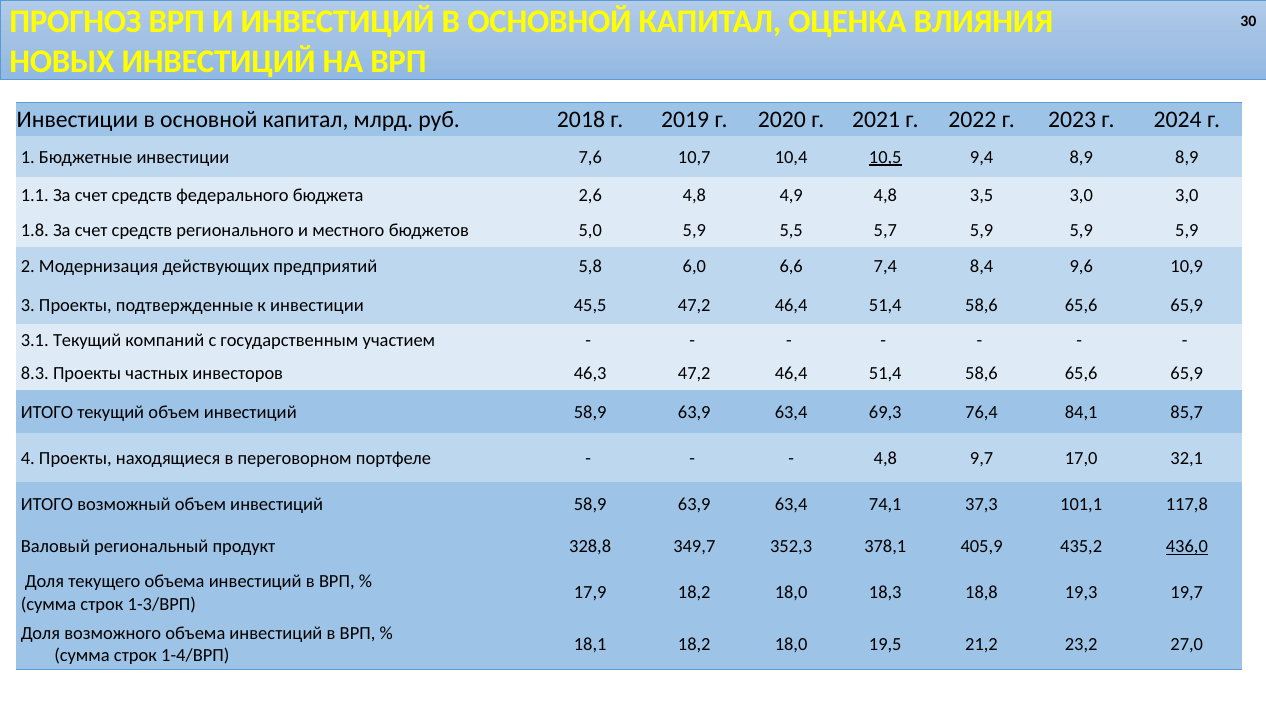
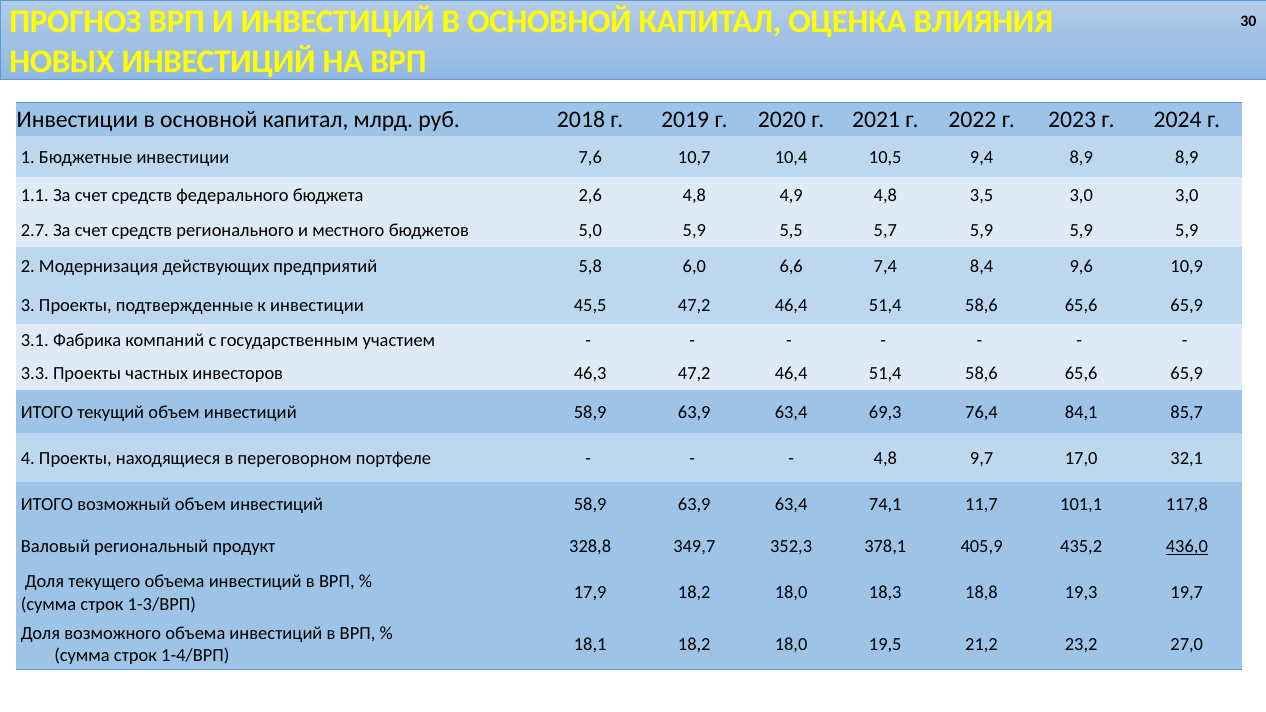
10,5 underline: present -> none
1.8: 1.8 -> 2.7
3.1 Текущий: Текущий -> Фабрика
8.3: 8.3 -> 3.3
37,3: 37,3 -> 11,7
